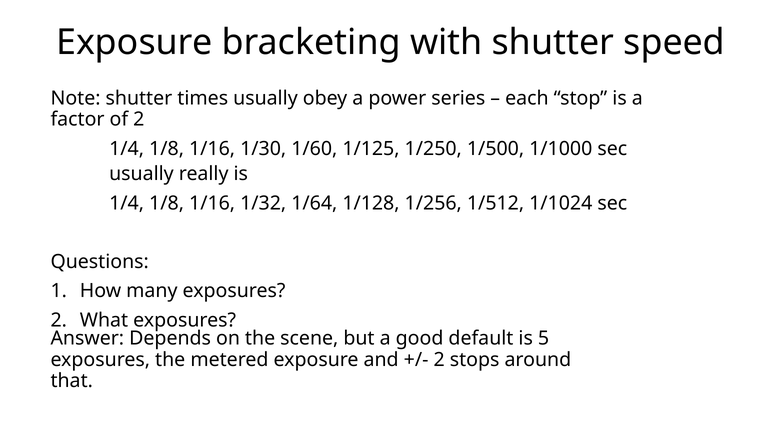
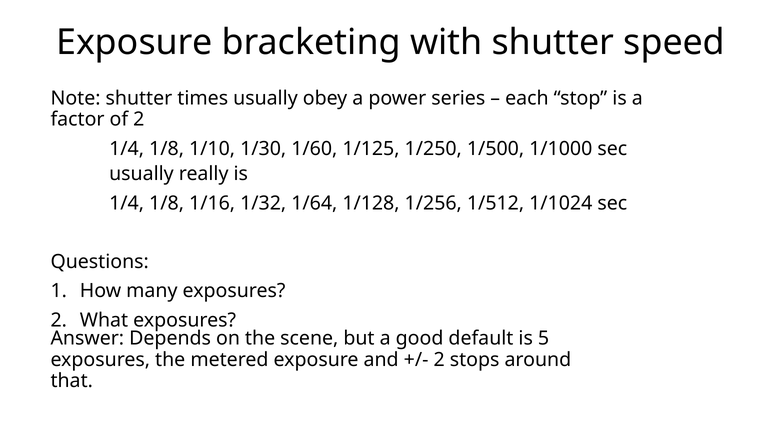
1/16 at (212, 149): 1/16 -> 1/10
